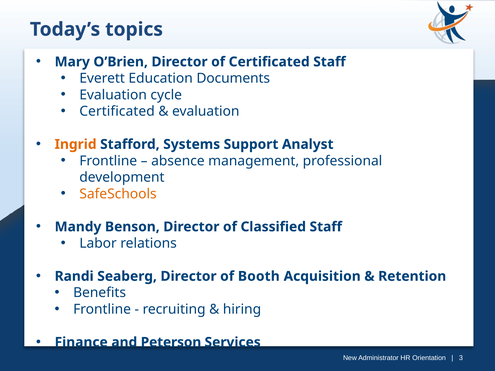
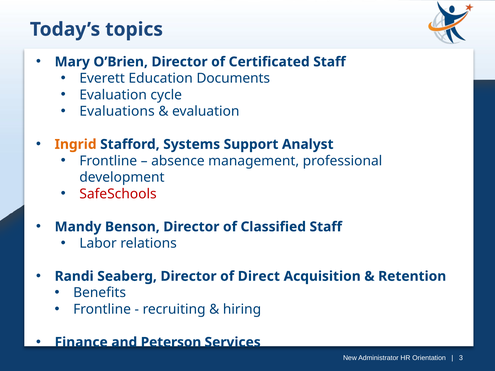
Certificated at (117, 111): Certificated -> Evaluations
SafeSchools colour: orange -> red
Booth: Booth -> Direct
